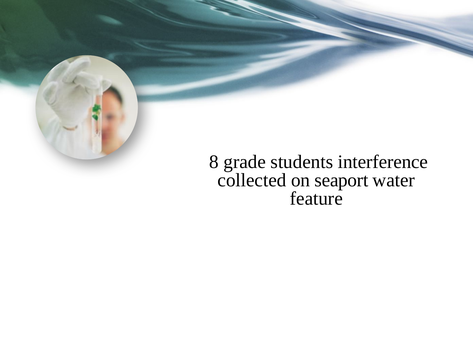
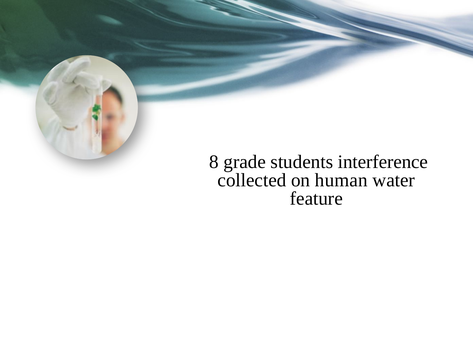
seaport: seaport -> human
